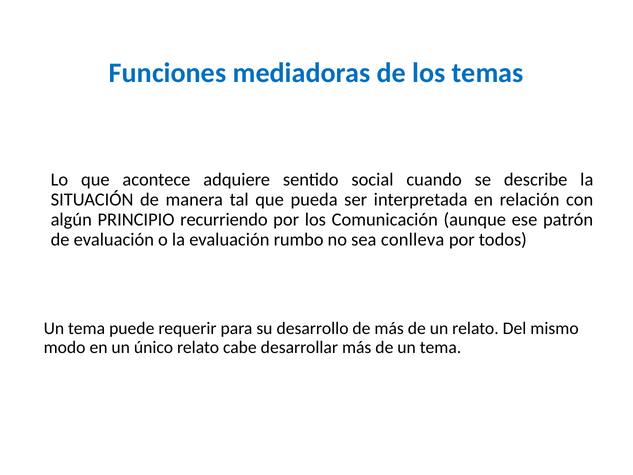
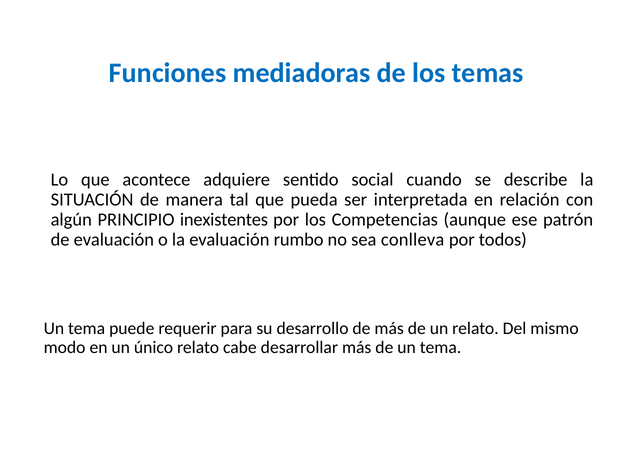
recurriendo: recurriendo -> inexistentes
Comunicación: Comunicación -> Competencias
